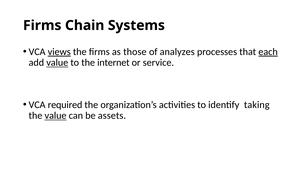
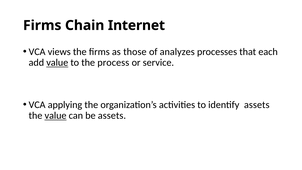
Systems: Systems -> Internet
views underline: present -> none
each underline: present -> none
internet: internet -> process
required: required -> applying
identify taking: taking -> assets
